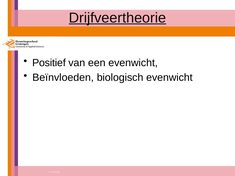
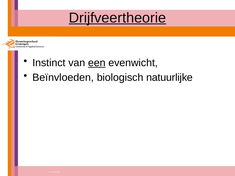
Positief: Positief -> Instinct
een underline: none -> present
biologisch evenwicht: evenwicht -> natuurlijke
